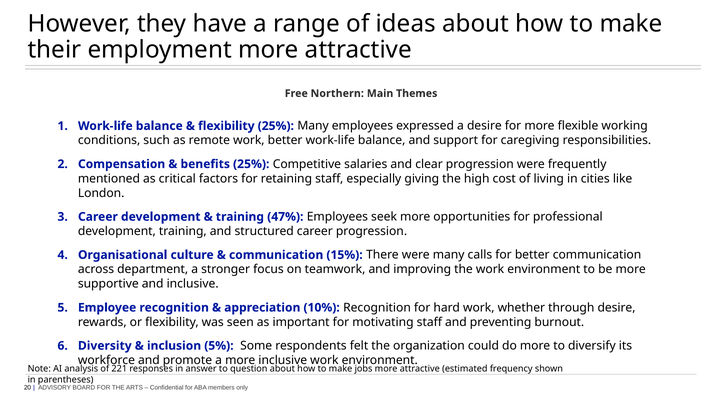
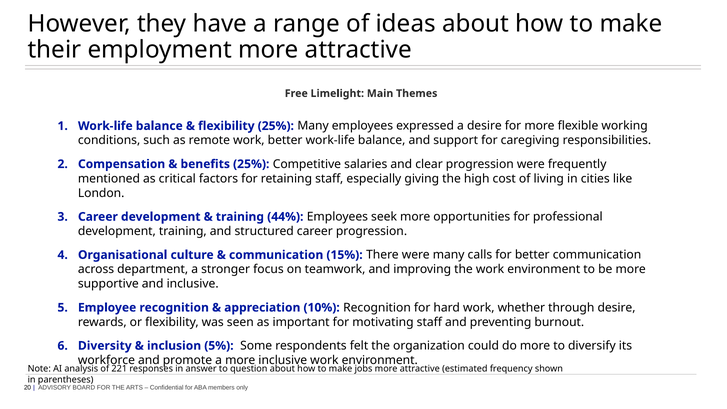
Northern: Northern -> Limelight
47%: 47% -> 44%
